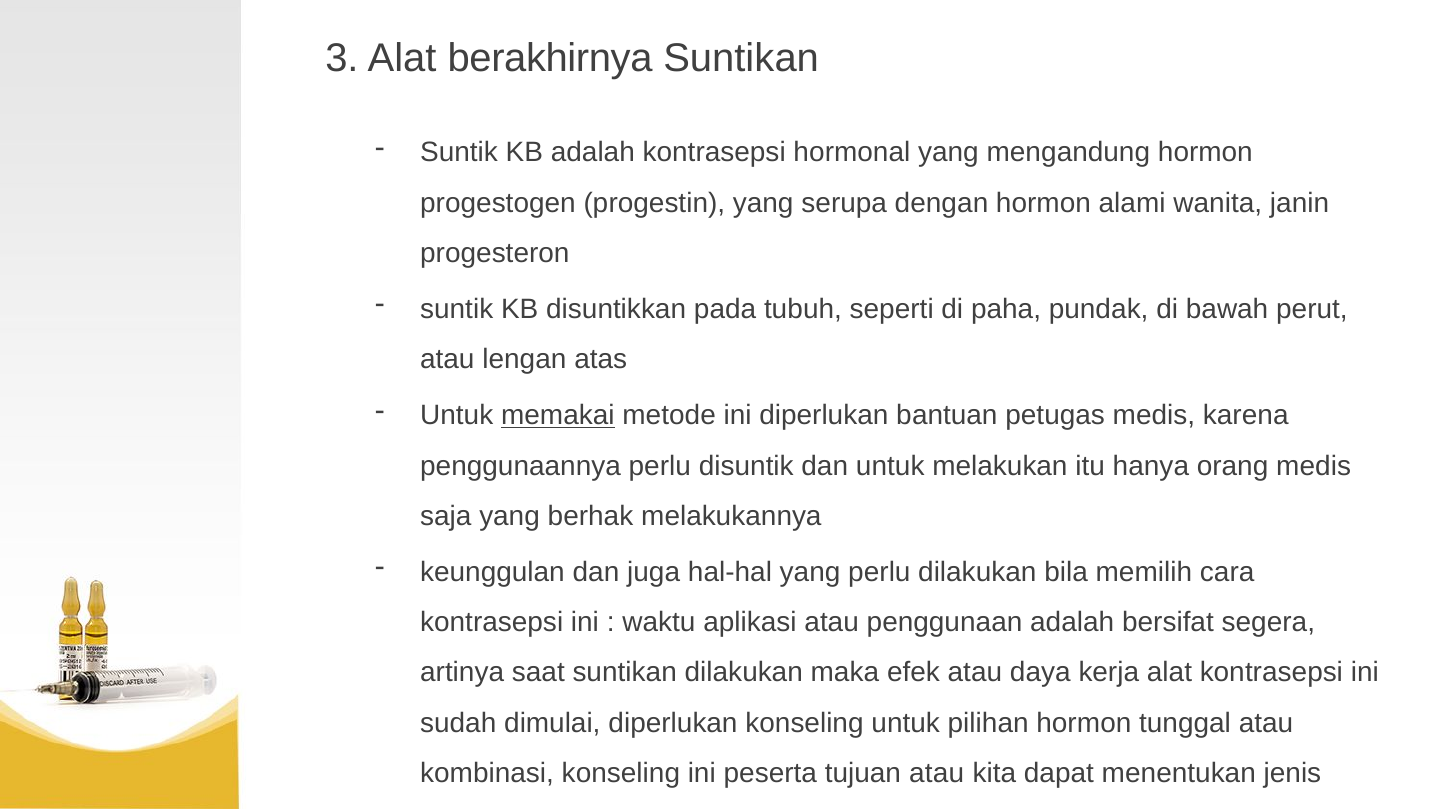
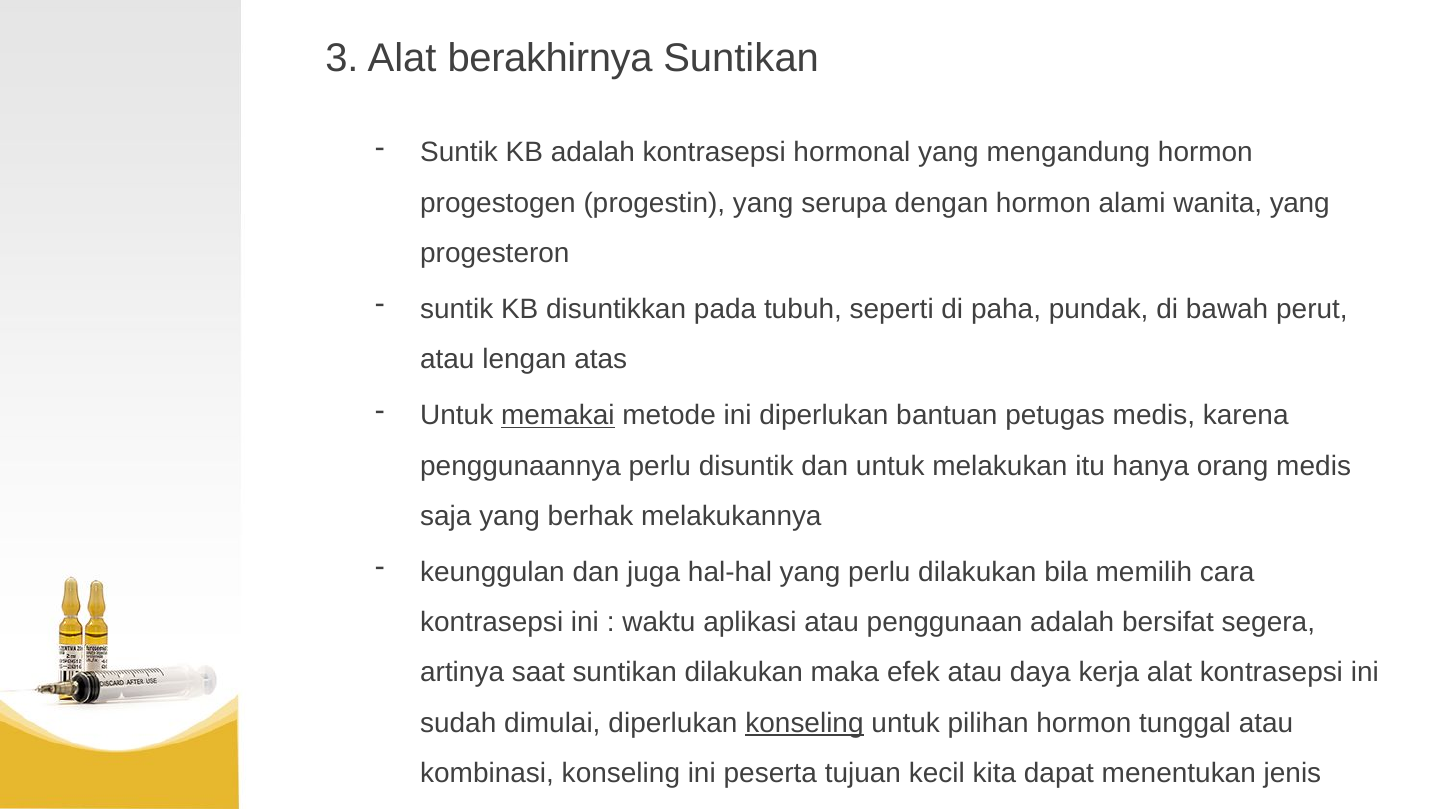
wanita janin: janin -> yang
konseling at (804, 723) underline: none -> present
tujuan atau: atau -> kecil
